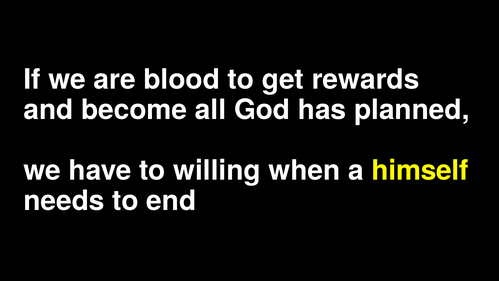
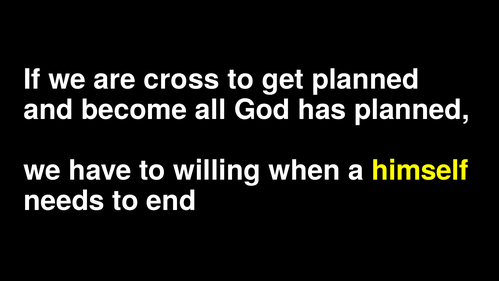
blood: blood -> cross
get rewards: rewards -> planned
